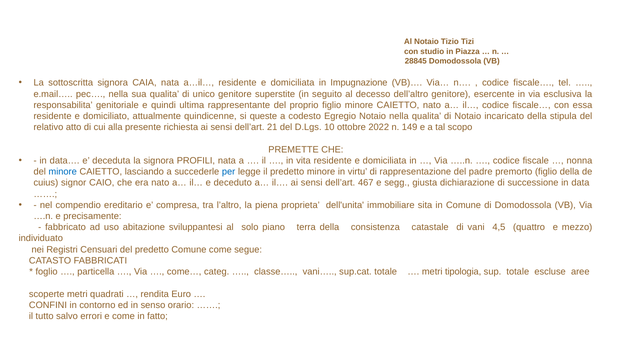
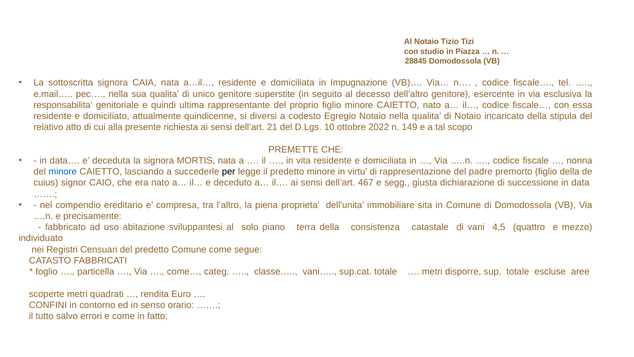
queste: queste -> diversi
PROFILI: PROFILI -> MORTIS
per colour: blue -> black
tipologia: tipologia -> disporre
